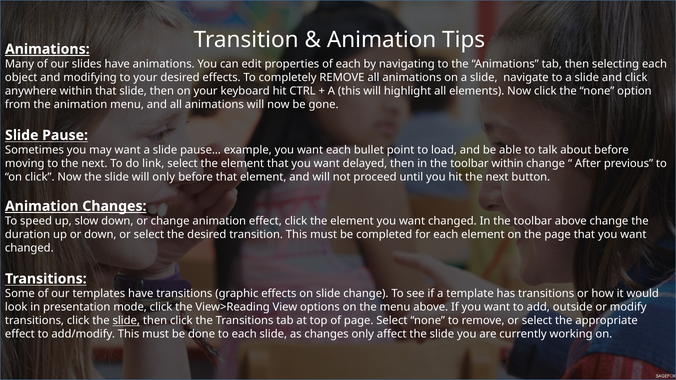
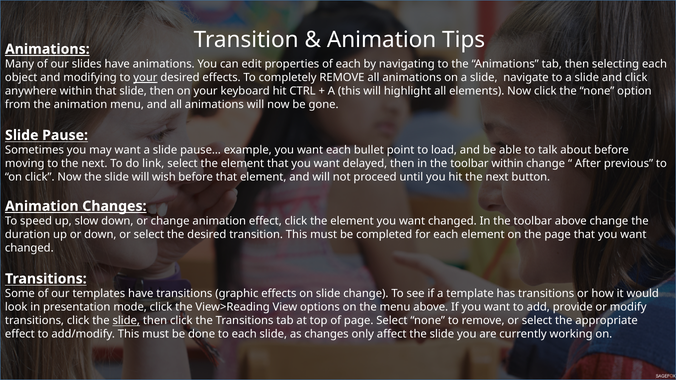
your at (145, 78) underline: none -> present
will only: only -> wish
outside: outside -> provide
